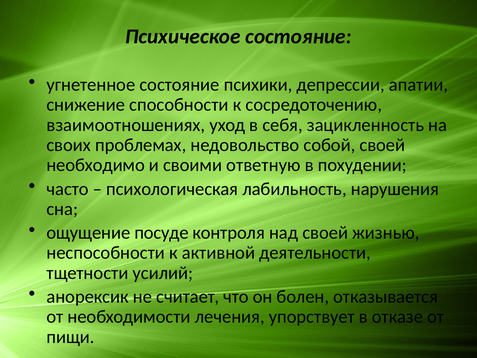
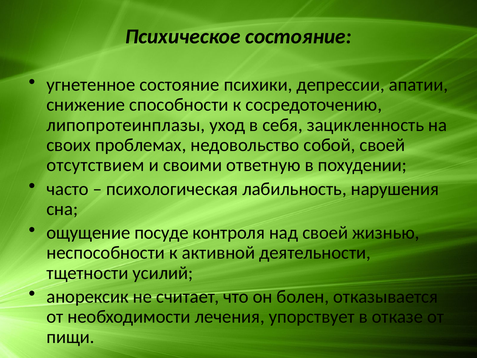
взаимоотношениях: взаимоотношениях -> липопротеинплазы
необходимо: необходимо -> отсутствием
